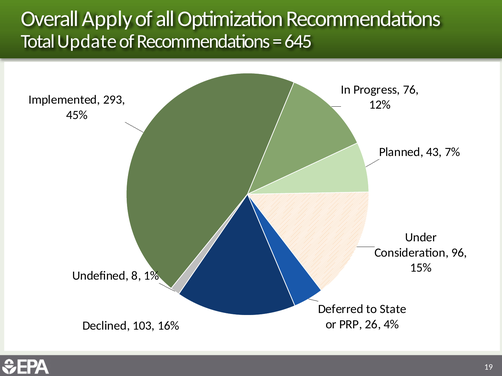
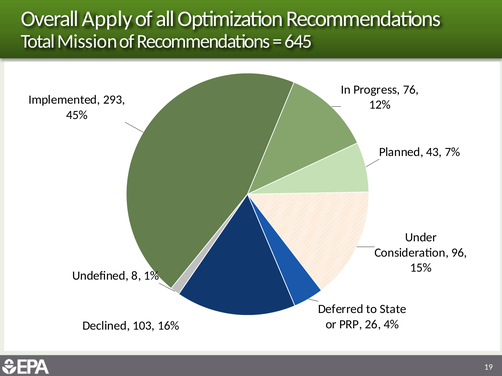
Update: Update -> Mission
